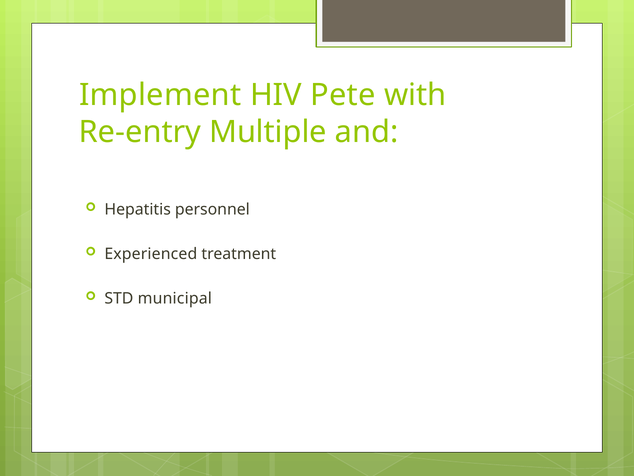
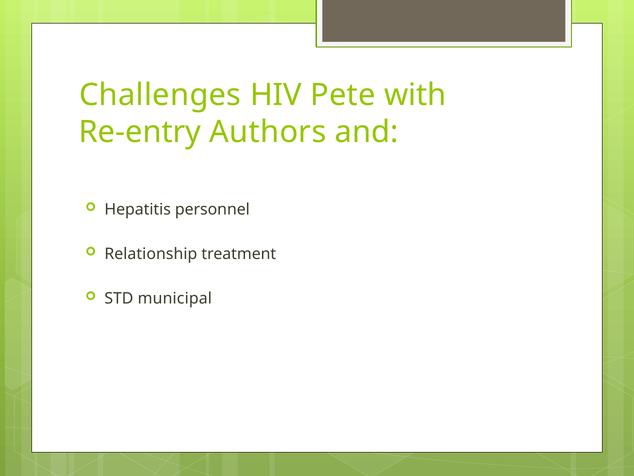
Implement: Implement -> Challenges
Multiple: Multiple -> Authors
Experienced: Experienced -> Relationship
